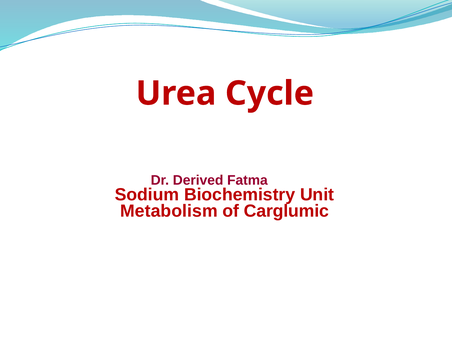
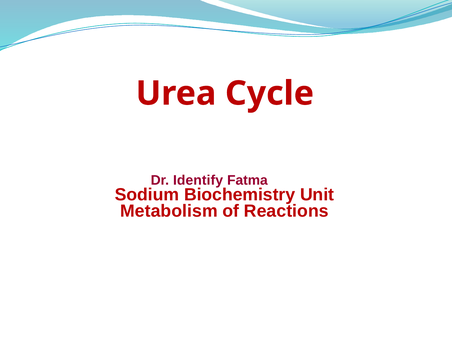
Derived: Derived -> Identify
Carglumic: Carglumic -> Reactions
